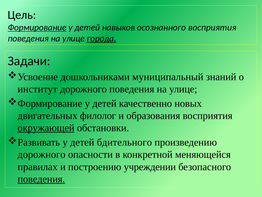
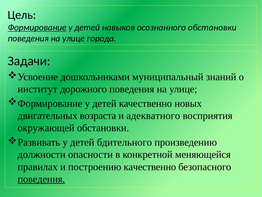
осознанного восприятия: восприятия -> обстановки
города underline: present -> none
филолог: филолог -> возраста
образования: образования -> адекватного
окружающей underline: present -> none
дорожного at (42, 154): дорожного -> должности
построению учреждении: учреждении -> качественно
